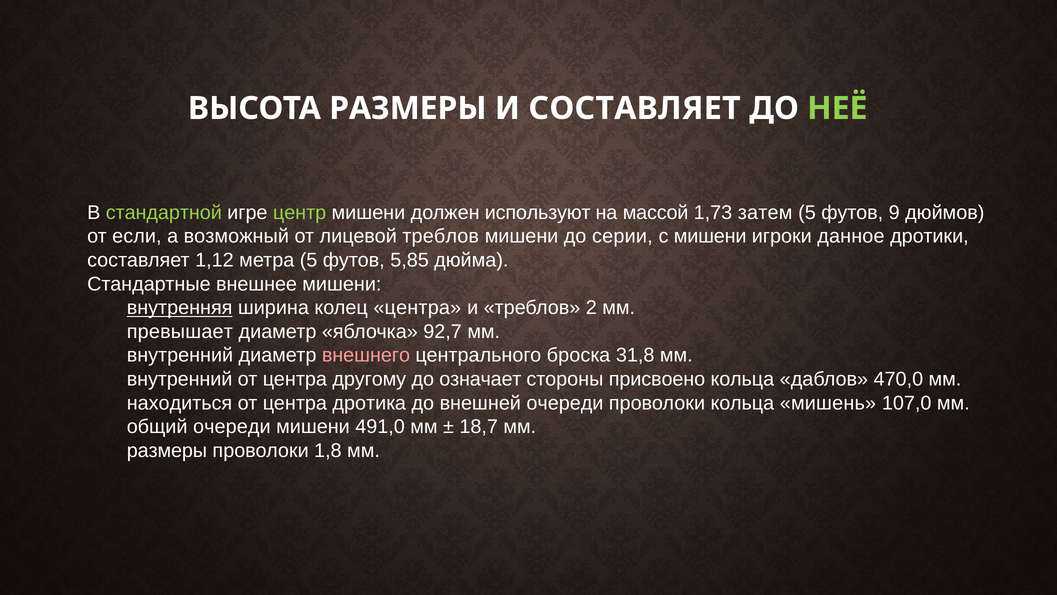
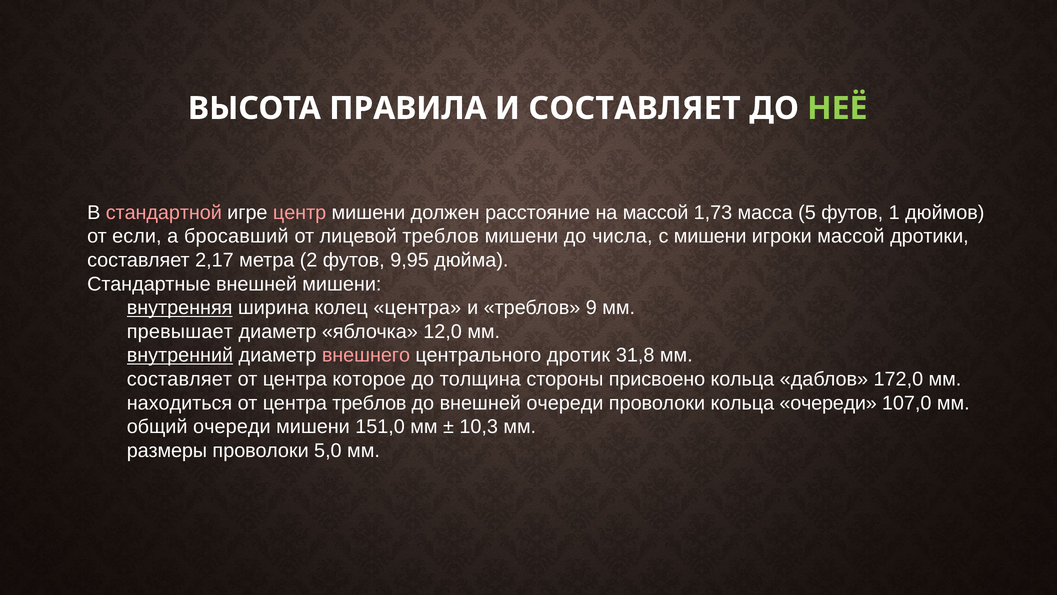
ВЫСОТА РАЗМЕРЫ: РАЗМЕРЫ -> ПРАВИЛА
стандартной colour: light green -> pink
центр colour: light green -> pink
используют: используют -> расстояние
затем: затем -> масса
9: 9 -> 1
возможный: возможный -> бросавший
серии: серии -> числа
игроки данное: данное -> массой
1,12: 1,12 -> 2,17
метра 5: 5 -> 2
5,85: 5,85 -> 9,95
Стандартные внешнее: внешнее -> внешней
2: 2 -> 9
92,7: 92,7 -> 12,0
внутренний at (180, 355) underline: none -> present
броска: броска -> дротик
внутренний at (180, 379): внутренний -> составляет
другому: другому -> которое
означает: означает -> толщина
470,0: 470,0 -> 172,0
центра дротика: дротика -> треблов
кольца мишень: мишень -> очереди
491,0: 491,0 -> 151,0
18,7: 18,7 -> 10,3
1,8: 1,8 -> 5,0
